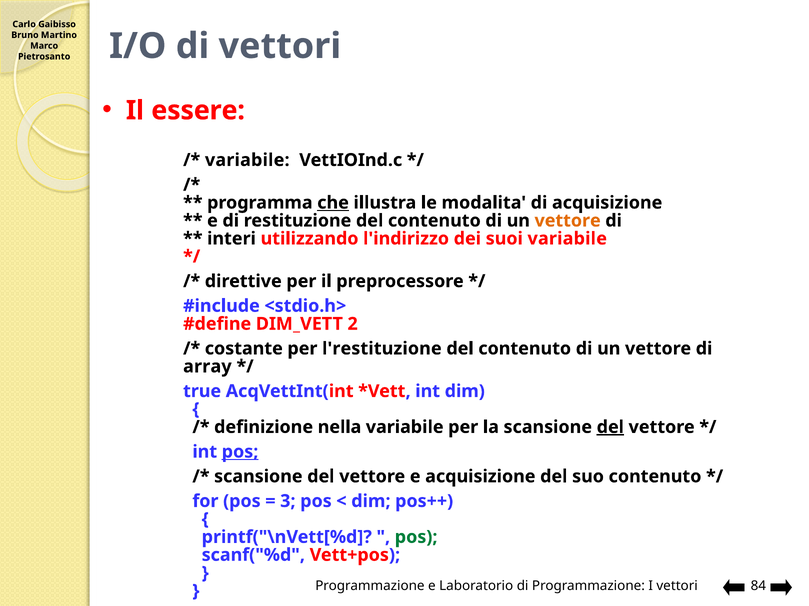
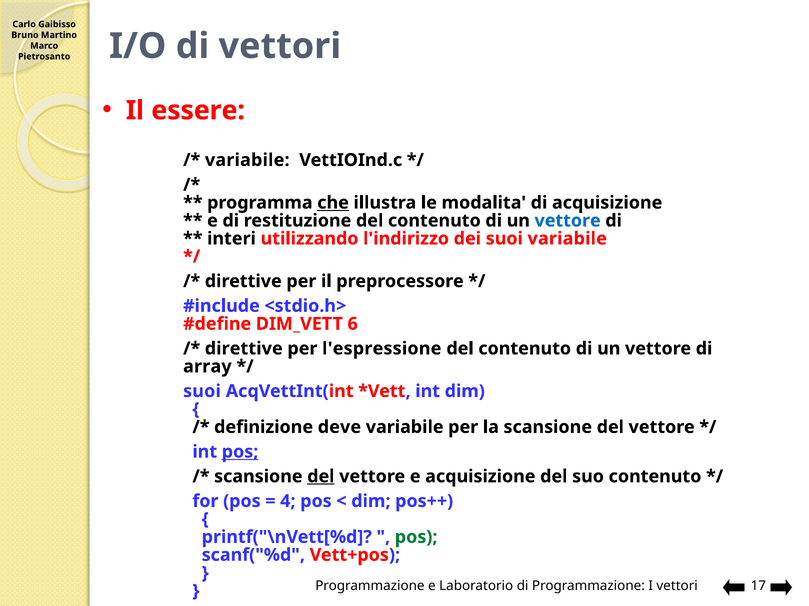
vettore at (568, 221) colour: orange -> blue
2: 2 -> 6
costante at (244, 349): costante -> direttive
l'restituzione: l'restituzione -> l'espressione
true at (202, 392): true -> suoi
nella: nella -> deve
del at (610, 428) underline: present -> none
del at (321, 477) underline: none -> present
3: 3 -> 4
84: 84 -> 17
